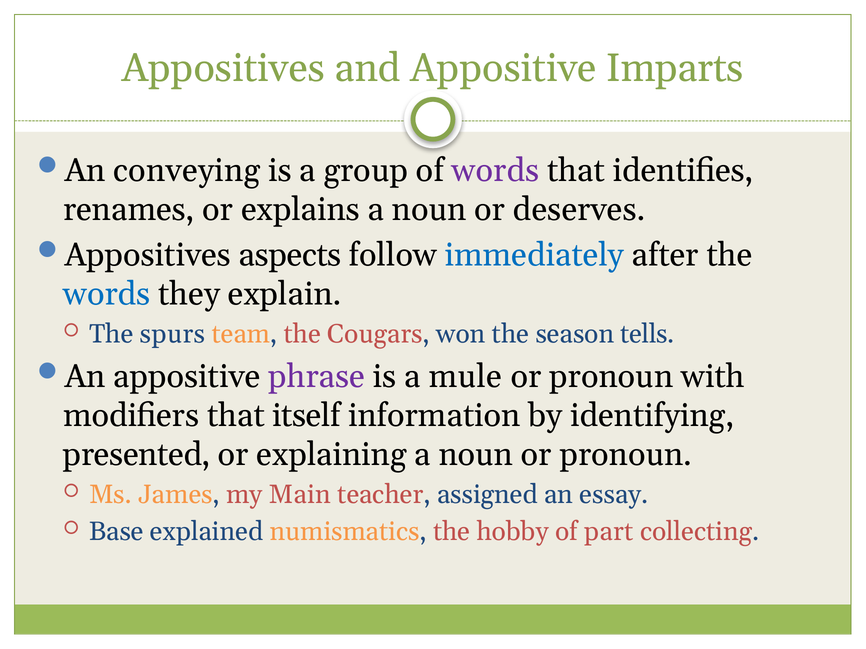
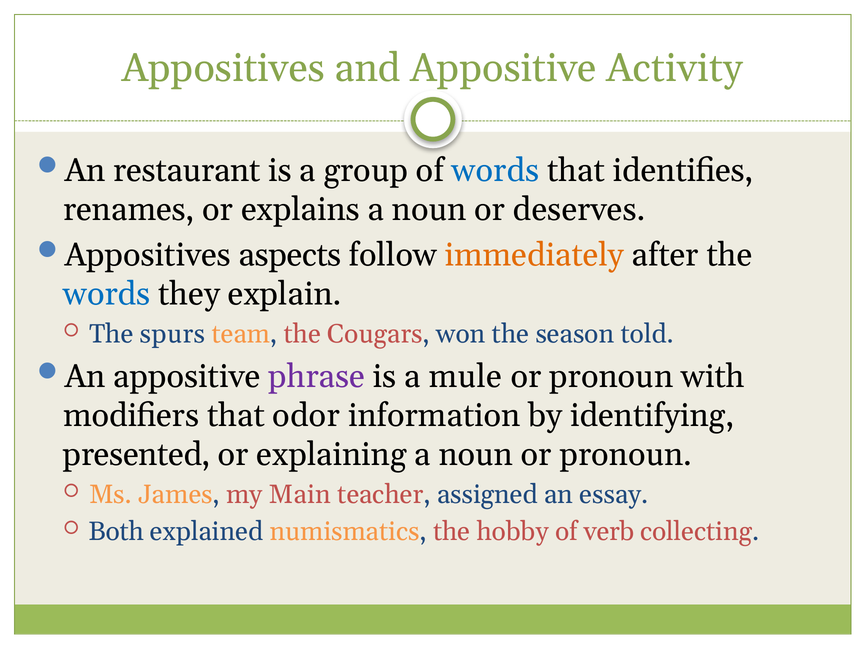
Imparts: Imparts -> Activity
conveying: conveying -> restaurant
words at (496, 171) colour: purple -> blue
immediately colour: blue -> orange
tells: tells -> told
itself: itself -> odor
Base: Base -> Both
part: part -> verb
